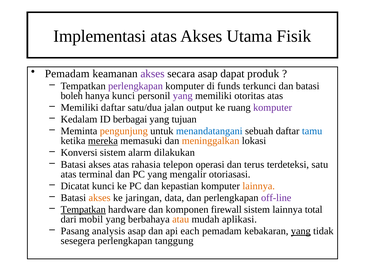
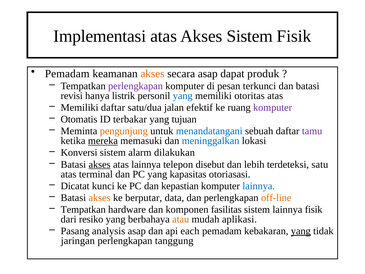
Akses Utama: Utama -> Sistem
akses at (152, 74) colour: purple -> orange
funds: funds -> pesan
boleh: boleh -> revisi
hanya kunci: kunci -> listrik
yang at (183, 96) colour: purple -> blue
output: output -> efektif
Kedalam: Kedalam -> Otomatis
berbagai: berbagai -> terbakar
tamu colour: blue -> purple
meninggalkan colour: orange -> blue
akses at (100, 164) underline: none -> present
atas rahasia: rahasia -> lainnya
operasi: operasi -> disebut
terus: terus -> lebih
mengalir: mengalir -> kapasitas
lainnya at (259, 186) colour: orange -> blue
jaringan: jaringan -> berputar
off-line colour: purple -> orange
Tempatkan at (83, 209) underline: present -> none
firewall: firewall -> fasilitas
lainnya total: total -> fisik
mobil: mobil -> resiko
sesegera: sesegera -> jaringan
